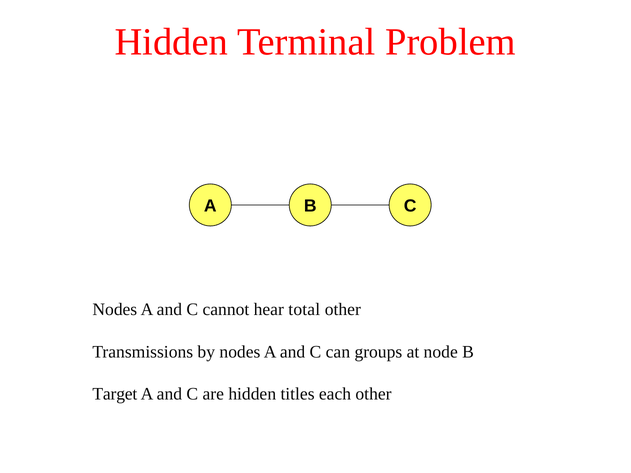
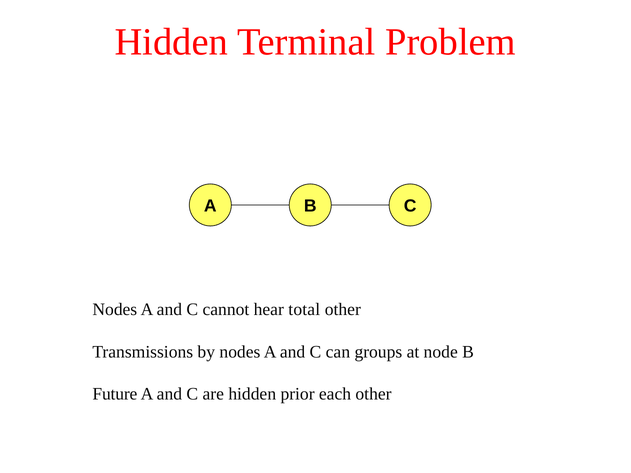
Target: Target -> Future
titles: titles -> prior
